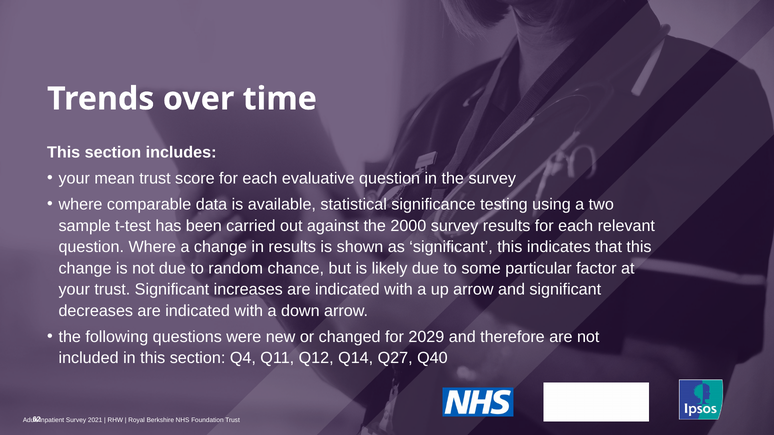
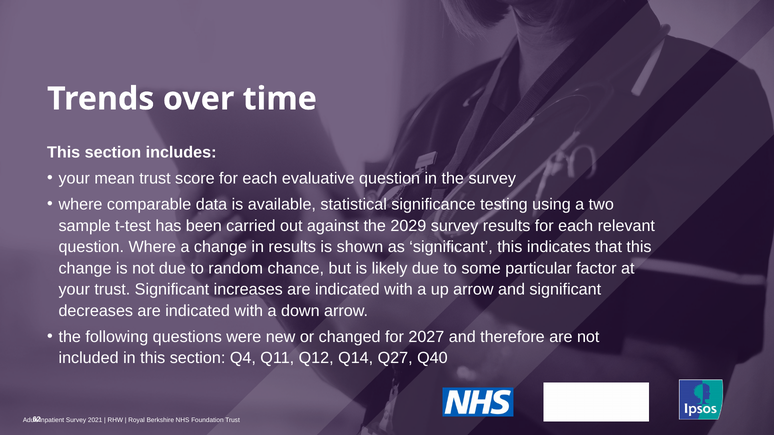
2000: 2000 -> 2029
2029: 2029 -> 2027
